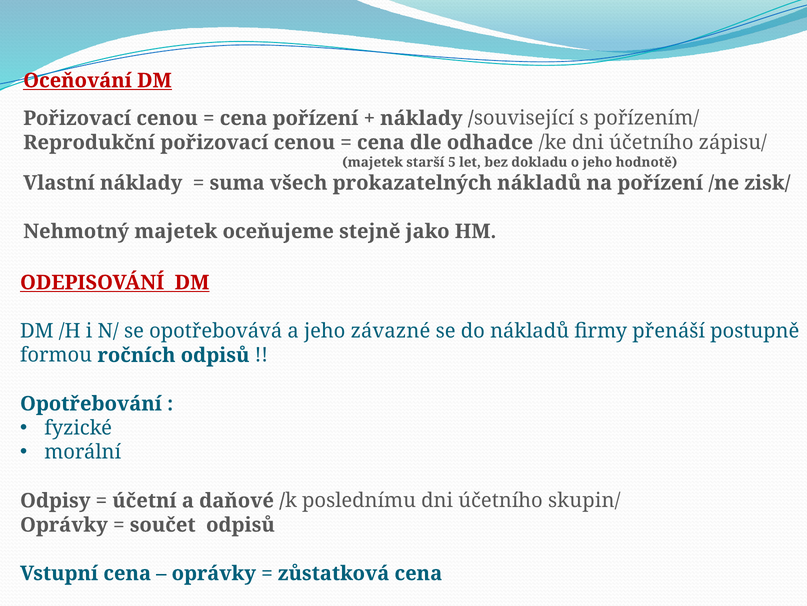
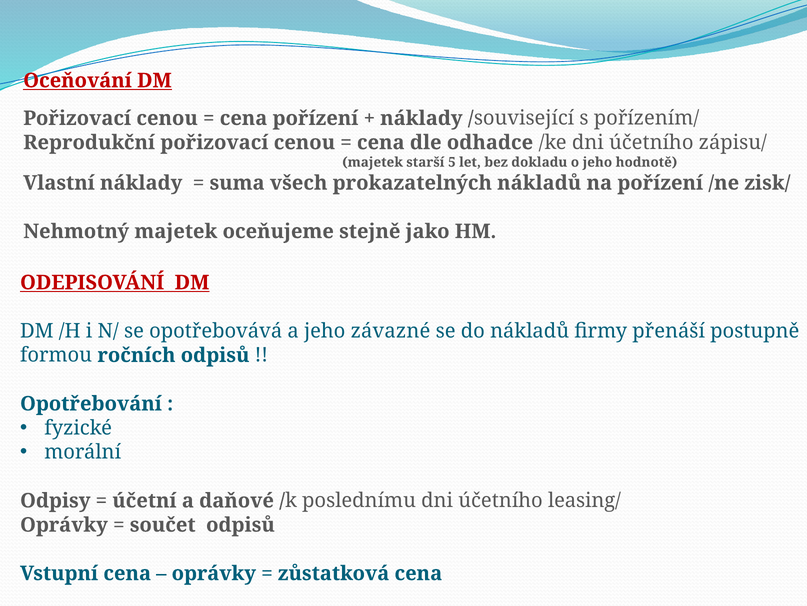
skupin/: skupin/ -> leasing/
